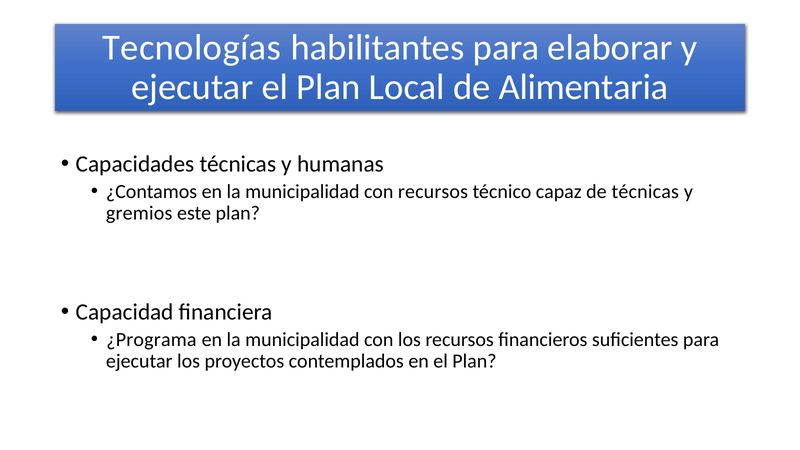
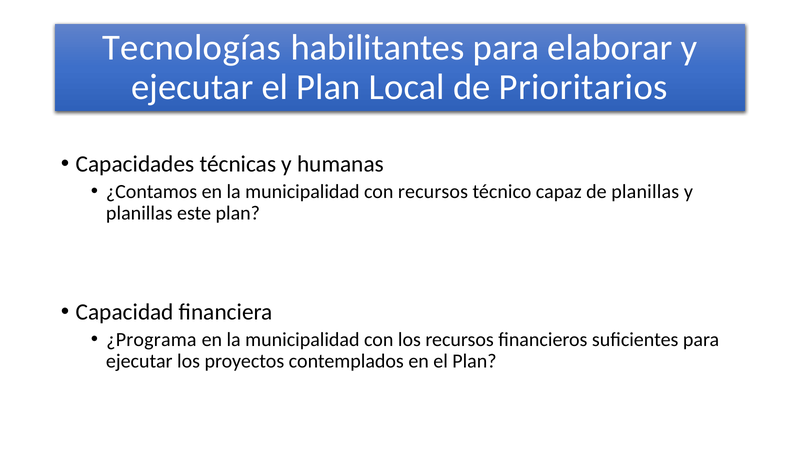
Alimentaria: Alimentaria -> Prioritarios
de técnicas: técnicas -> planillas
gremios at (139, 213): gremios -> planillas
